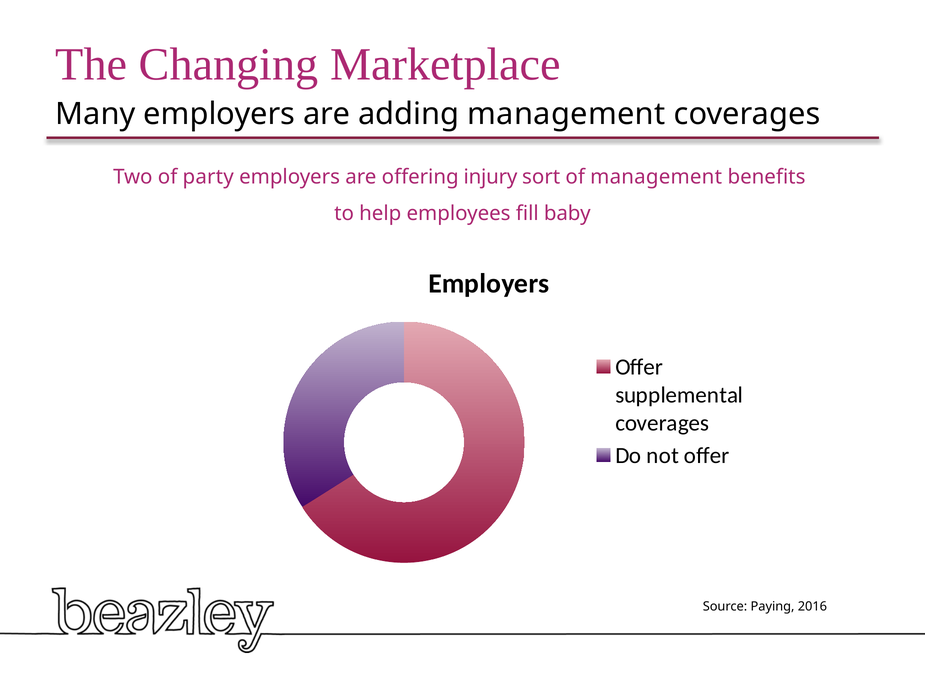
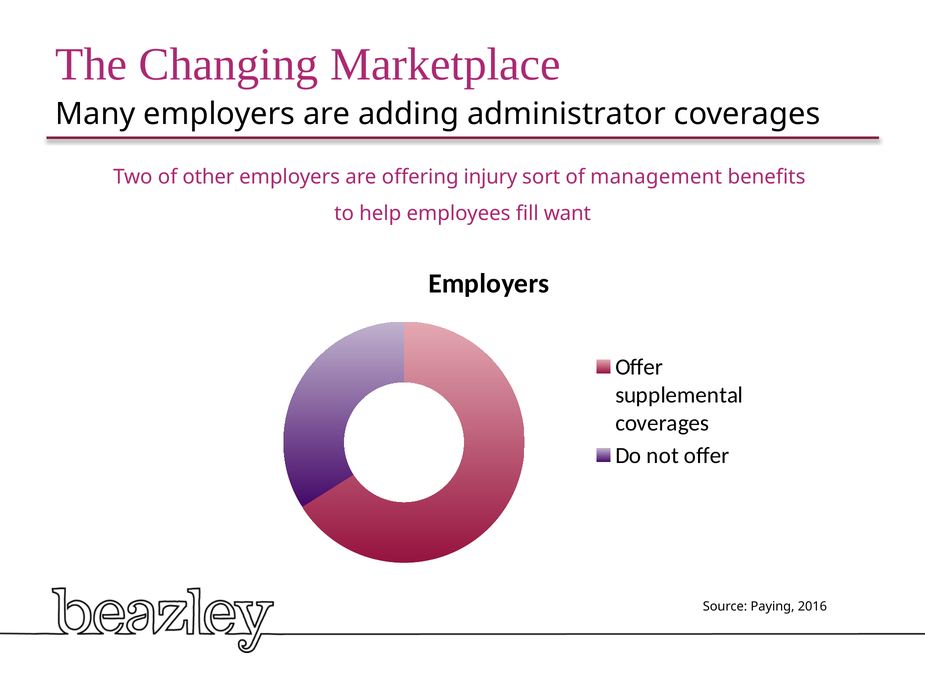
adding management: management -> administrator
party: party -> other
baby: baby -> want
